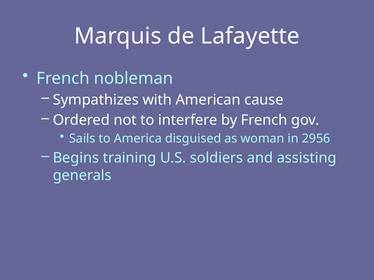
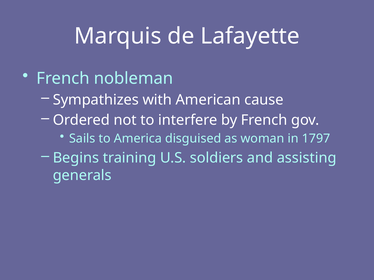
2956: 2956 -> 1797
